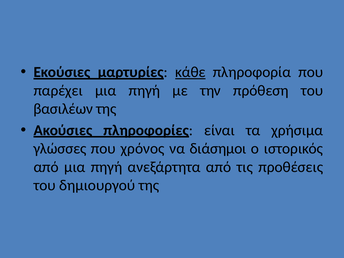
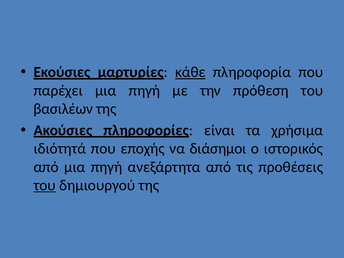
γλώσσες: γλώσσες -> ιδιότητά
χρόνος: χρόνος -> εποχής
του at (45, 185) underline: none -> present
